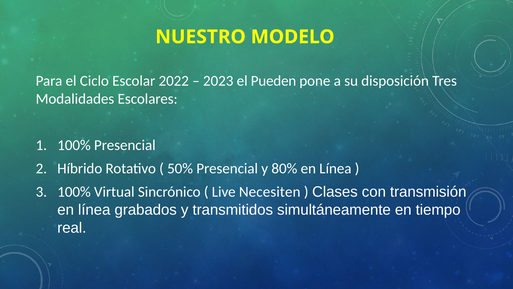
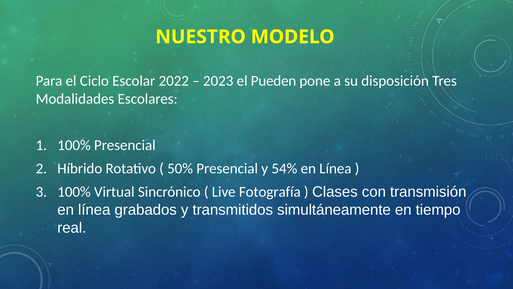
80%: 80% -> 54%
Necesiten: Necesiten -> Fotografía
